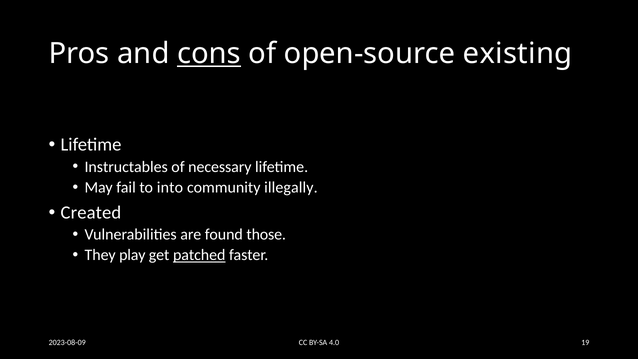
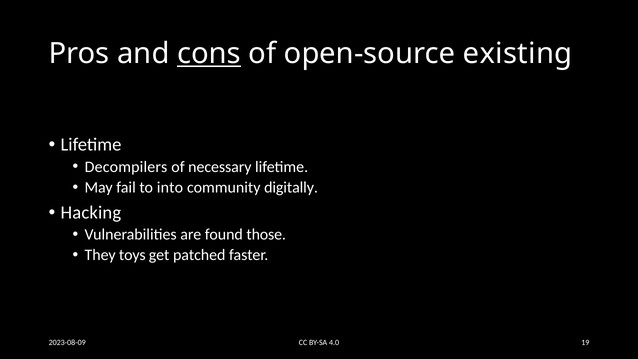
Instructables: Instructables -> Decompilers
illegally: illegally -> digitally
Created: Created -> Hacking
play: play -> toys
patched underline: present -> none
